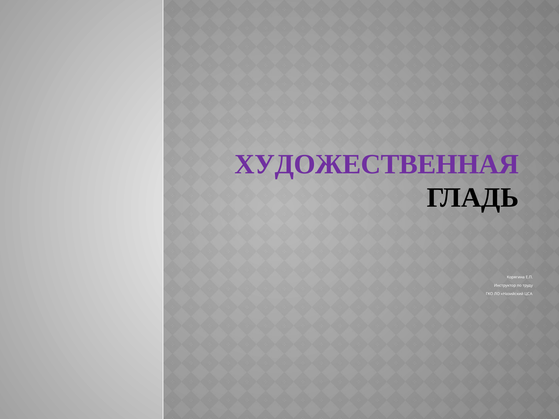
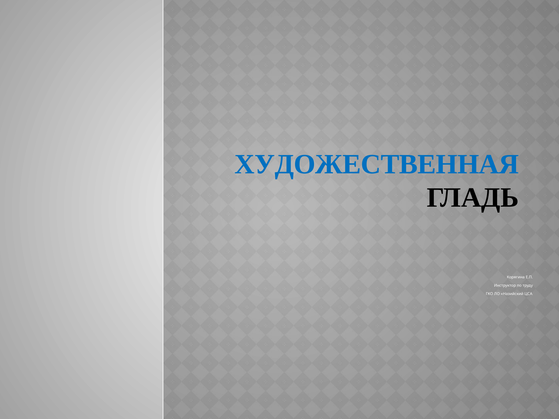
ХУДОЖЕСТВЕННАЯ colour: purple -> blue
